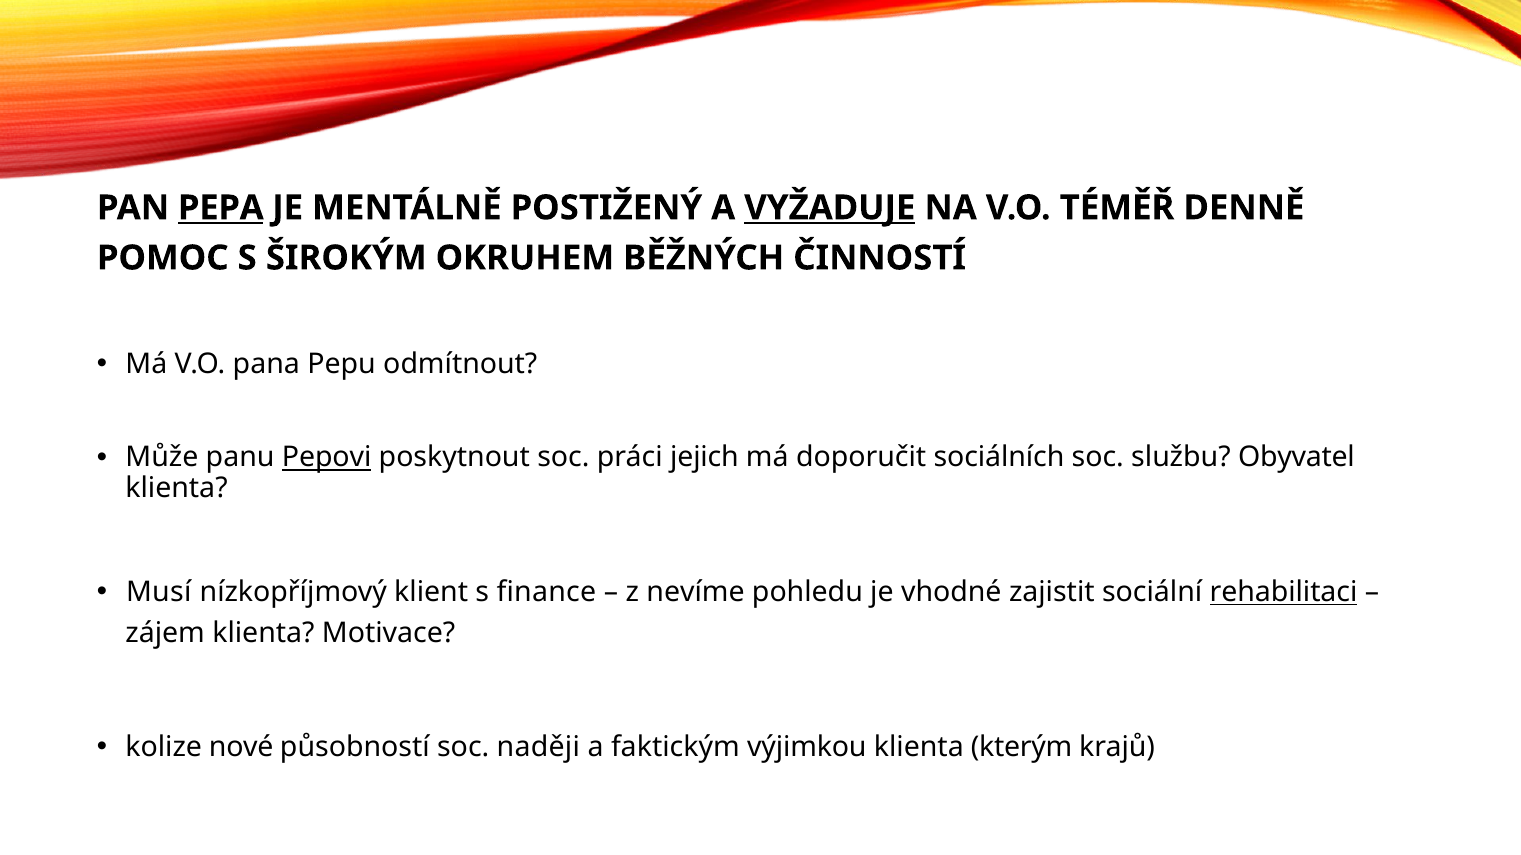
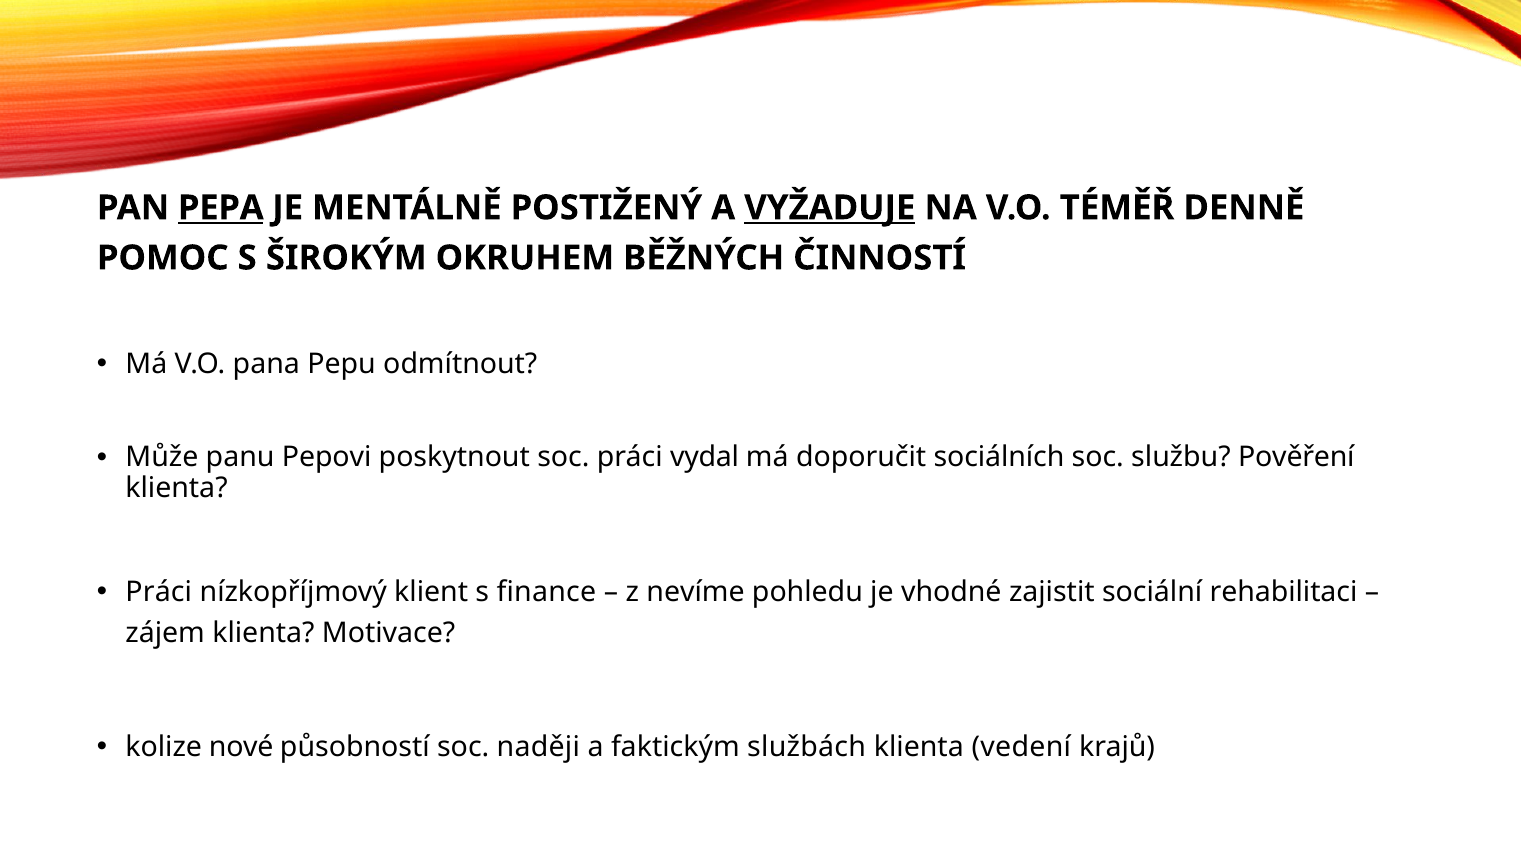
Pepovi underline: present -> none
jejich: jejich -> vydal
Obyvatel: Obyvatel -> Pověření
Musí at (159, 593): Musí -> Práci
rehabilitaci underline: present -> none
výjimkou: výjimkou -> službách
kterým: kterým -> vedení
